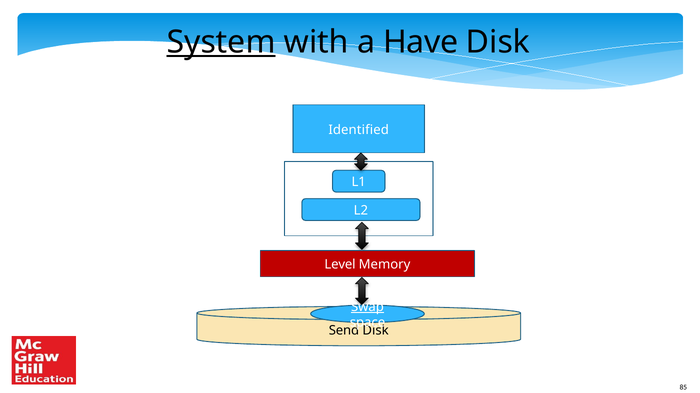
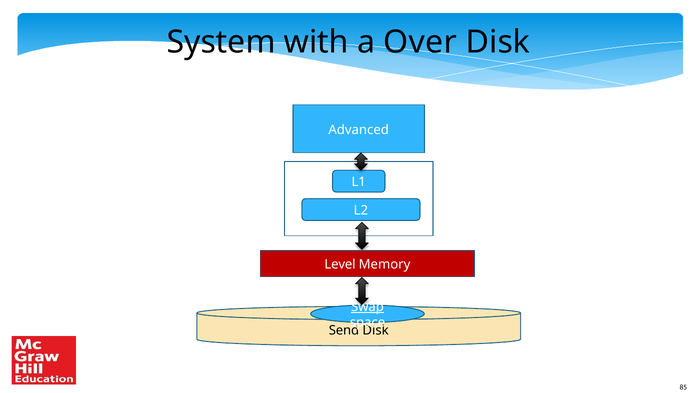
System underline: present -> none
Have: Have -> Over
Identified: Identified -> Advanced
